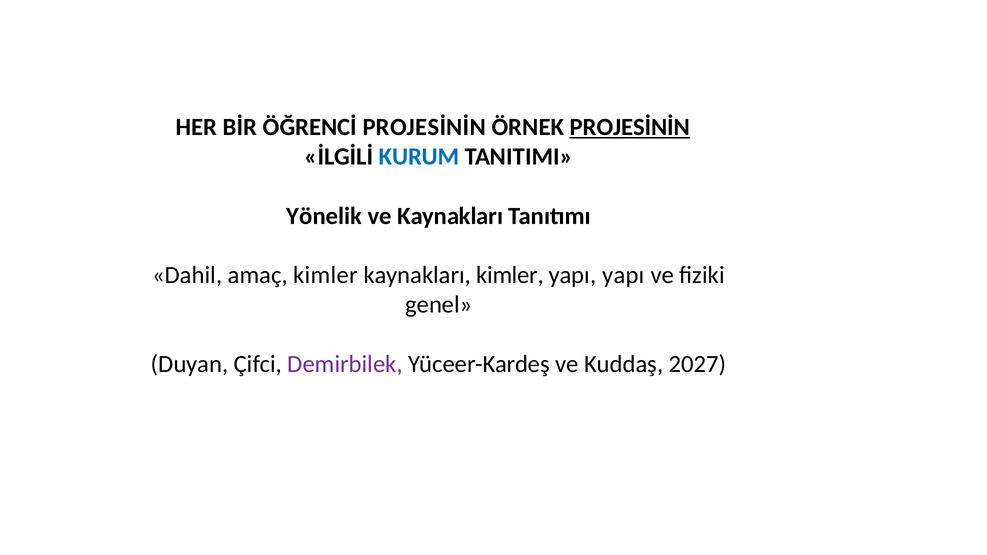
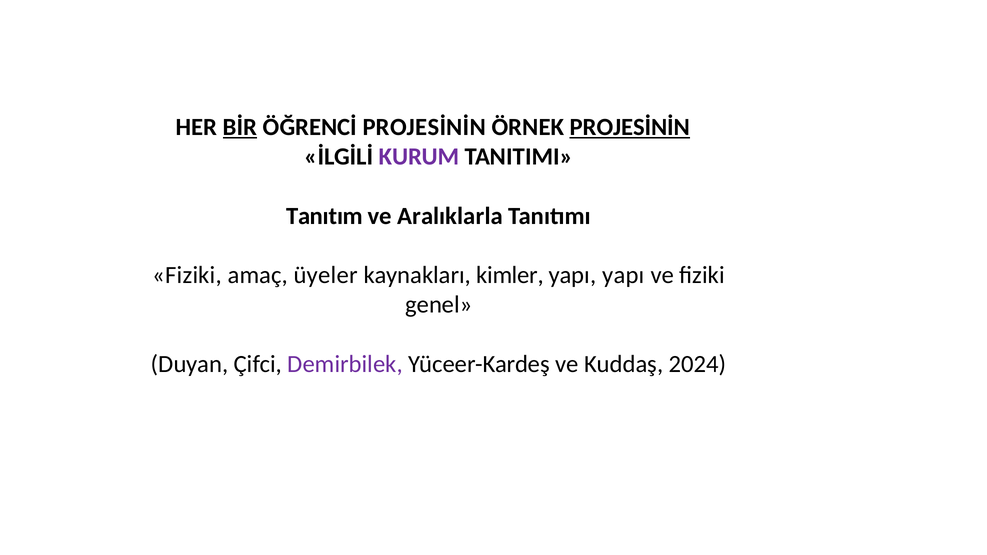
BİR underline: none -> present
KURUM colour: blue -> purple
Yönelik: Yönelik -> Tanıtım
ve Kaynakları: Kaynakları -> Aralıklarla
Dahil at (187, 275): Dahil -> Fiziki
amaç kimler: kimler -> üyeler
2027: 2027 -> 2024
